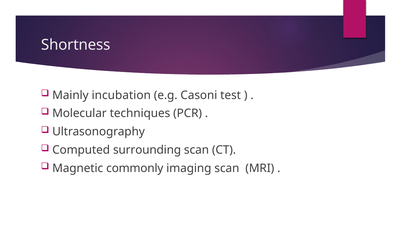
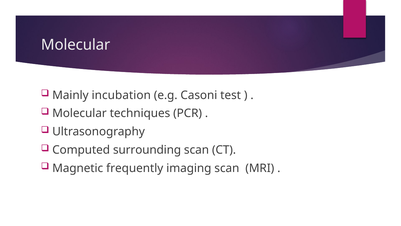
Shortness at (76, 45): Shortness -> Molecular
commonly: commonly -> frequently
